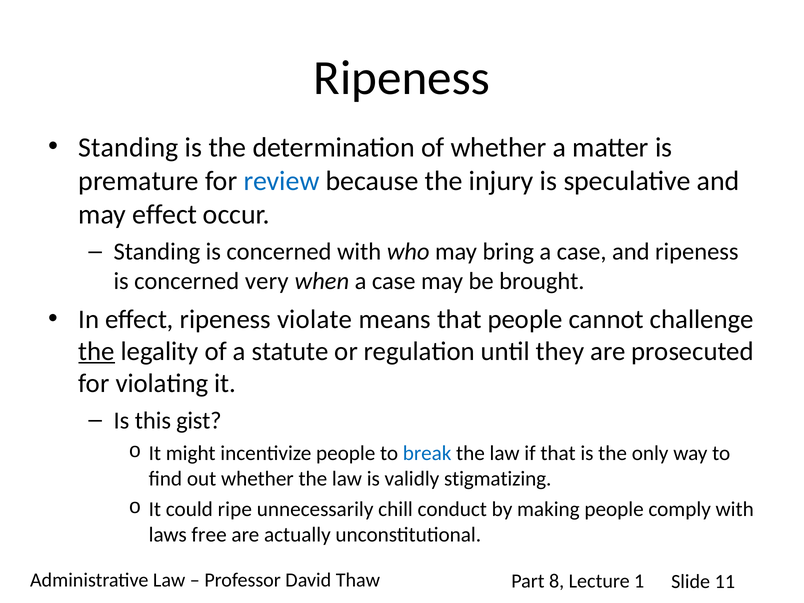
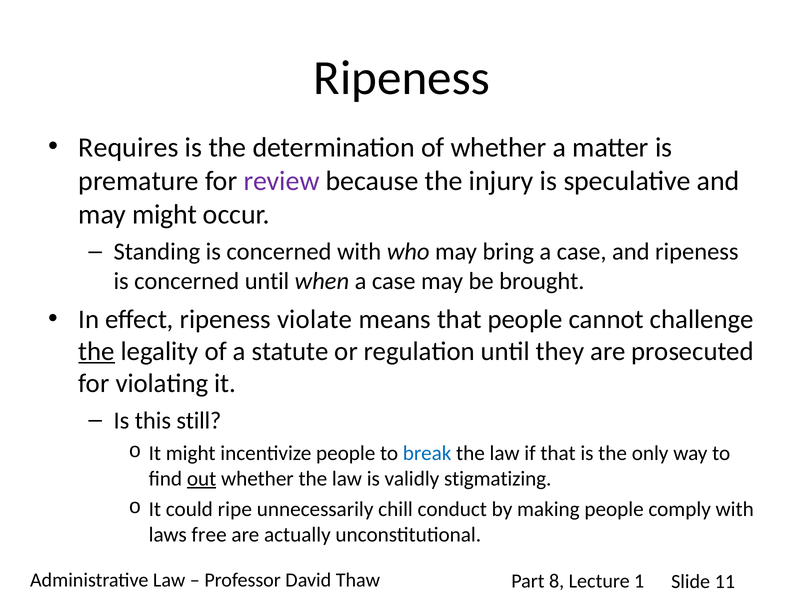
Standing at (128, 147): Standing -> Requires
review colour: blue -> purple
may effect: effect -> might
concerned very: very -> until
gist: gist -> still
out underline: none -> present
